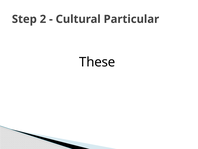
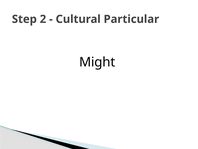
These: These -> Might
